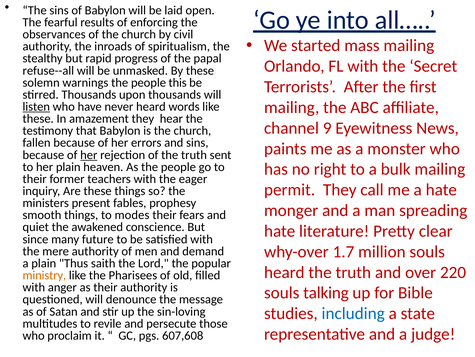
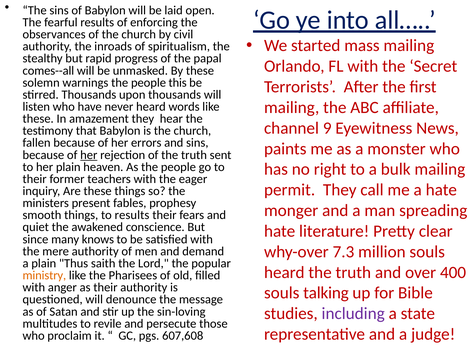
refuse--all: refuse--all -> comes--all
listen underline: present -> none
to modes: modes -> results
future: future -> knows
1.7: 1.7 -> 7.3
220: 220 -> 400
including colour: blue -> purple
